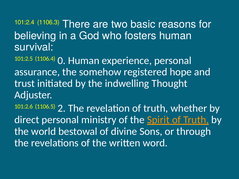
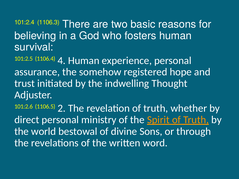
0: 0 -> 4
